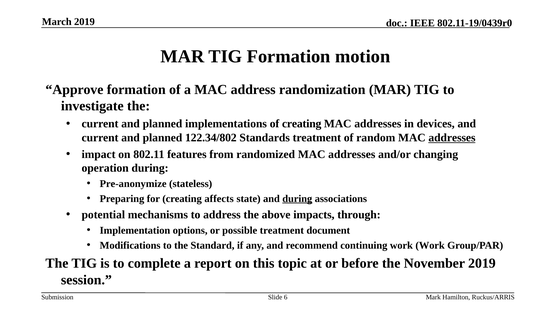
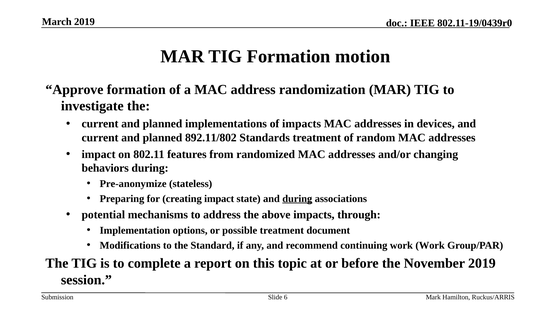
of creating: creating -> impacts
122.34/802: 122.34/802 -> 892.11/802
addresses at (452, 138) underline: present -> none
operation: operation -> behaviors
creating affects: affects -> impact
